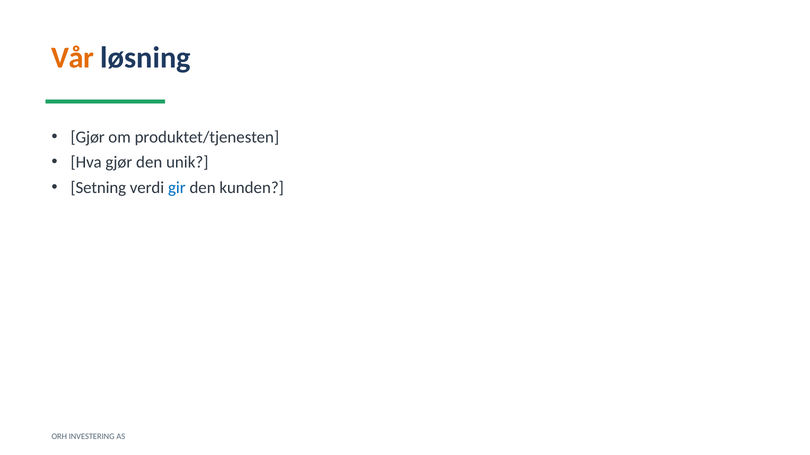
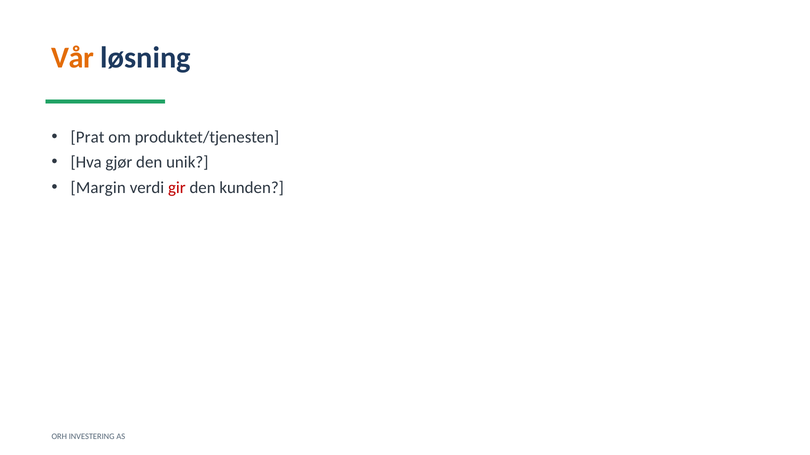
Gjør at (88, 137): Gjør -> Prat
Setning: Setning -> Margin
gir colour: blue -> red
